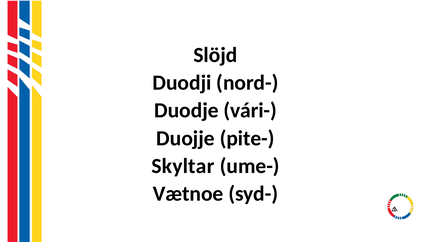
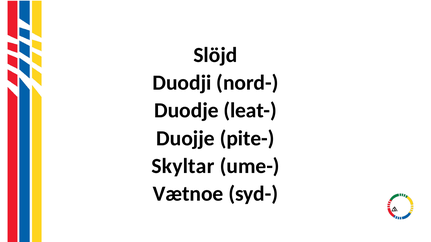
vári-: vári- -> leat-
